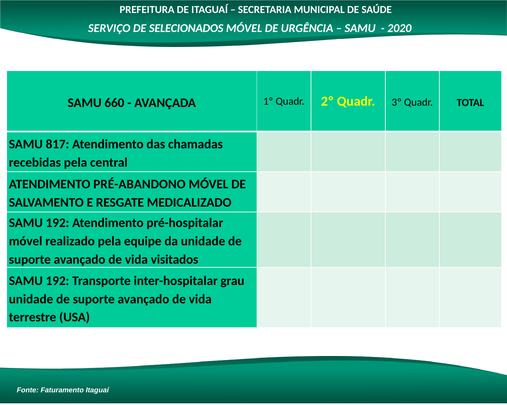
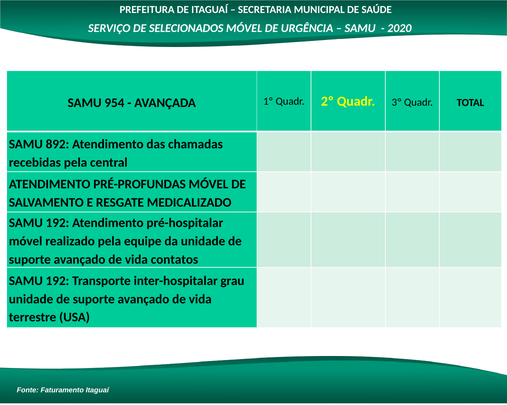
660: 660 -> 954
817: 817 -> 892
PRÉ-ABANDONO: PRÉ-ABANDONO -> PRÉ-PROFUNDAS
visitados: visitados -> contatos
